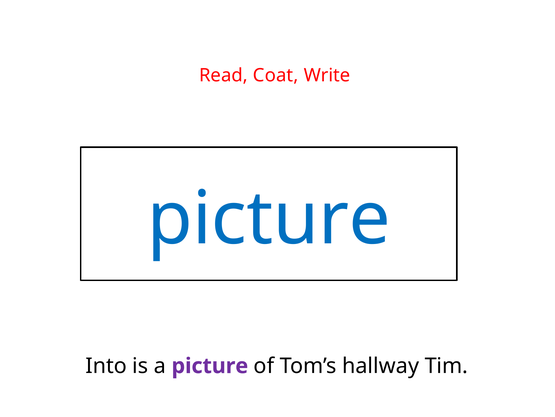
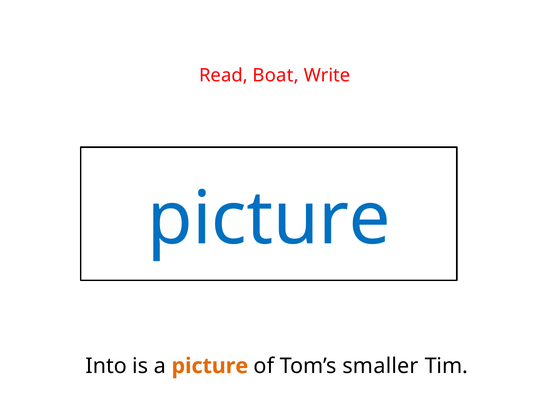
Coat: Coat -> Boat
picture at (210, 365) colour: purple -> orange
hallway: hallway -> smaller
